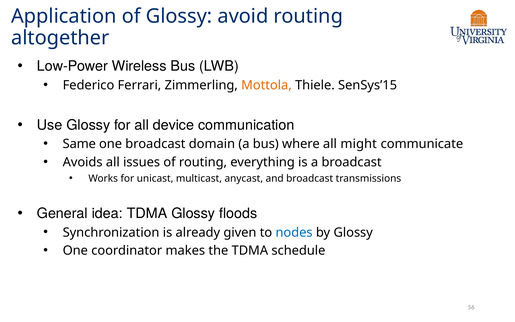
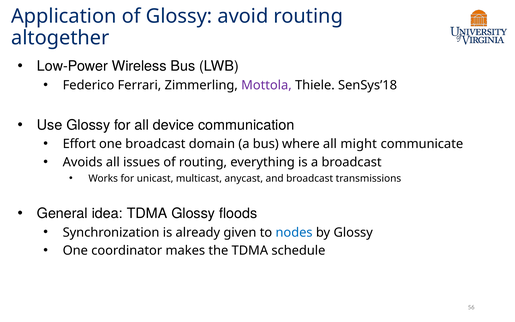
Mottola colour: orange -> purple
SenSys’15: SenSys’15 -> SenSys’18
Same: Same -> Effort
